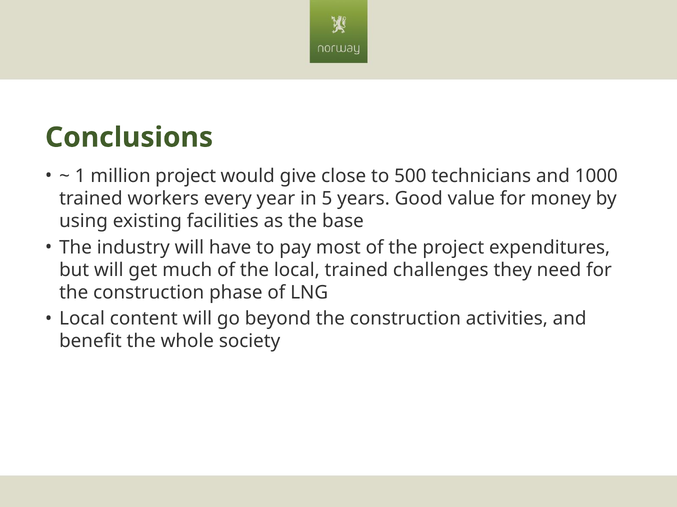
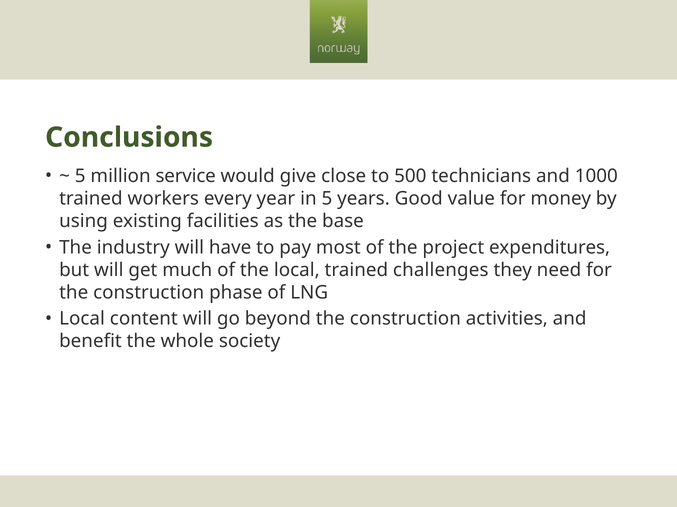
1 at (80, 176): 1 -> 5
million project: project -> service
